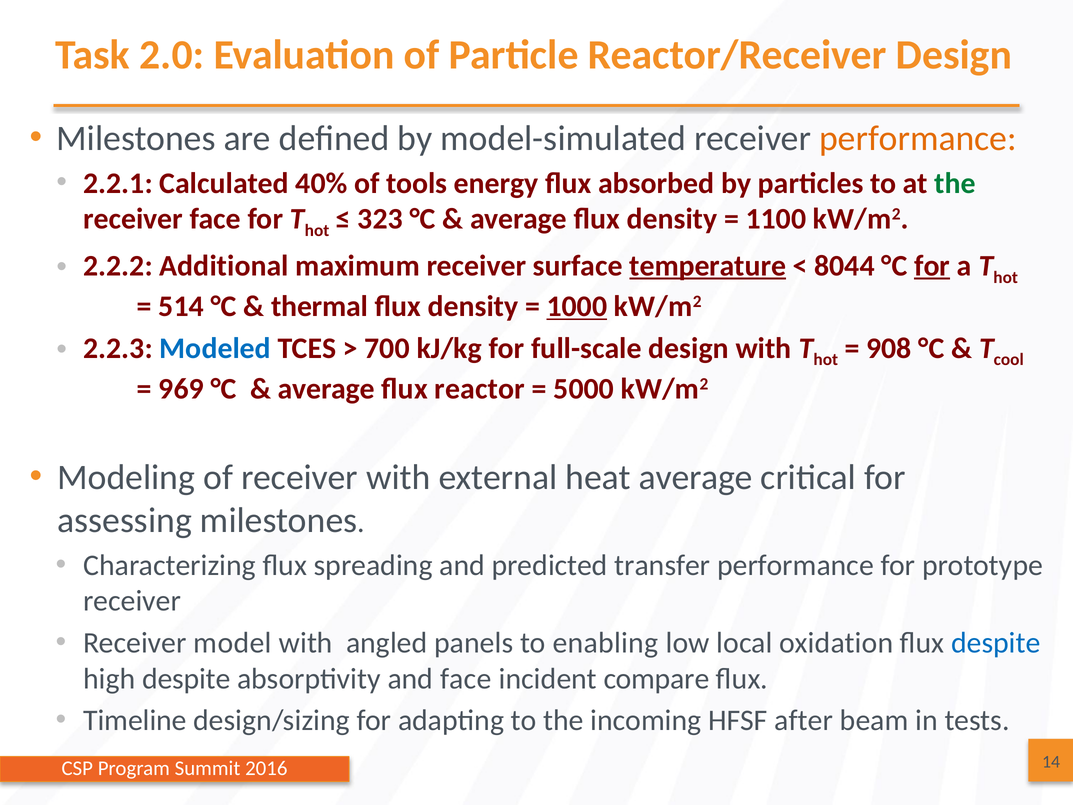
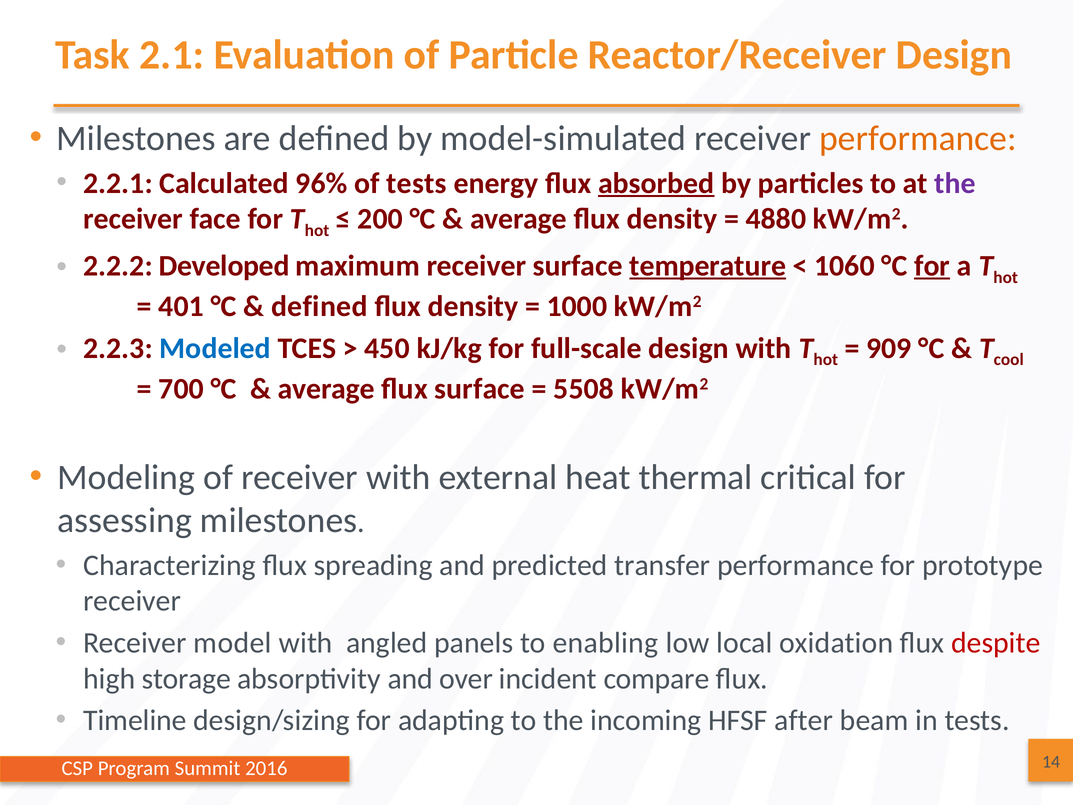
2.0: 2.0 -> 2.1
40%: 40% -> 96%
of tools: tools -> tests
absorbed underline: none -> present
the at (955, 183) colour: green -> purple
323: 323 -> 200
1100: 1100 -> 4880
Additional: Additional -> Developed
8044: 8044 -> 1060
514: 514 -> 401
thermal at (320, 306): thermal -> defined
1000 underline: present -> none
700: 700 -> 450
908: 908 -> 909
969: 969 -> 700
flux reactor: reactor -> surface
5000: 5000 -> 5508
heat average: average -> thermal
despite at (996, 643) colour: blue -> red
high despite: despite -> storage
and face: face -> over
